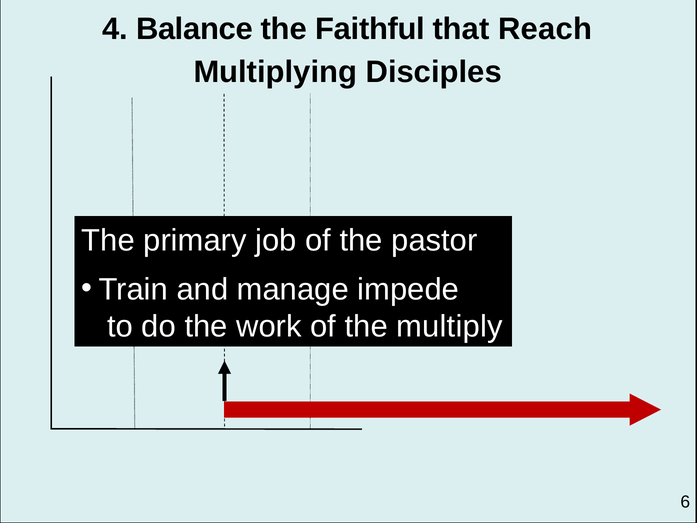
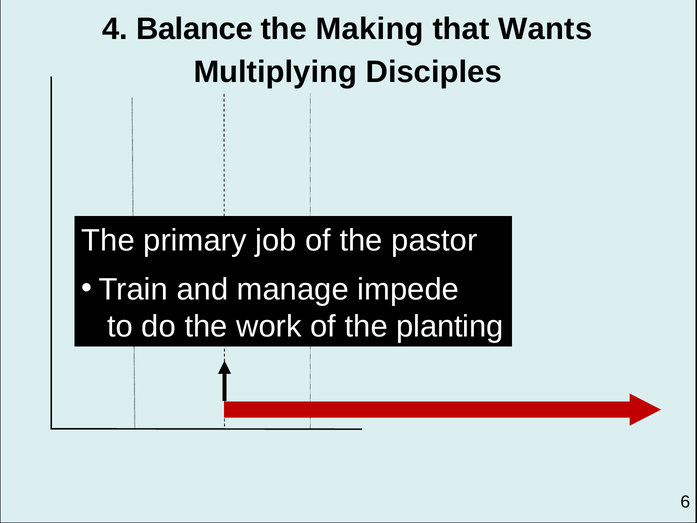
Faithful: Faithful -> Making
Reach: Reach -> Wants
multiply: multiply -> planting
